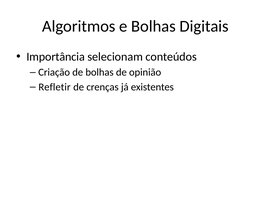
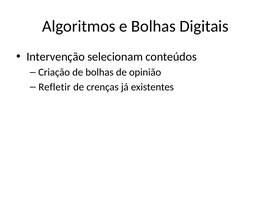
Importância: Importância -> Intervenção
